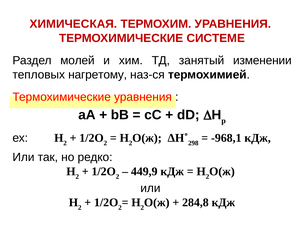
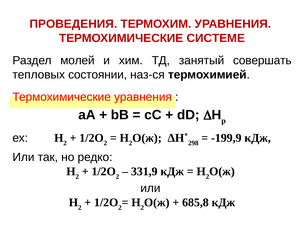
ХИМИЧЕСКАЯ: ХИМИЧЕСКАЯ -> ПРОВЕДЕНИЯ
изменении: изменении -> совершать
нагретому: нагретому -> состоянии
-968,1: -968,1 -> -199,9
449,9: 449,9 -> 331,9
284,8: 284,8 -> 685,8
